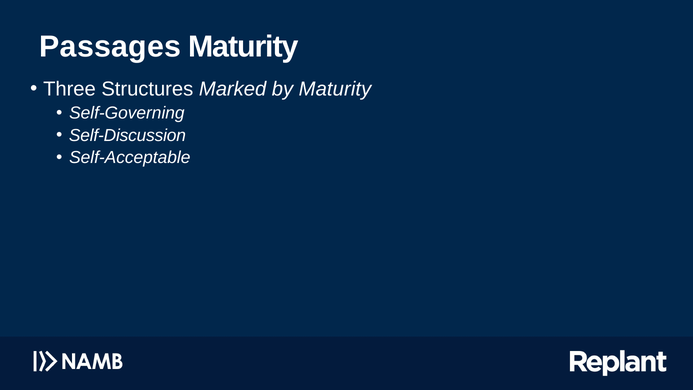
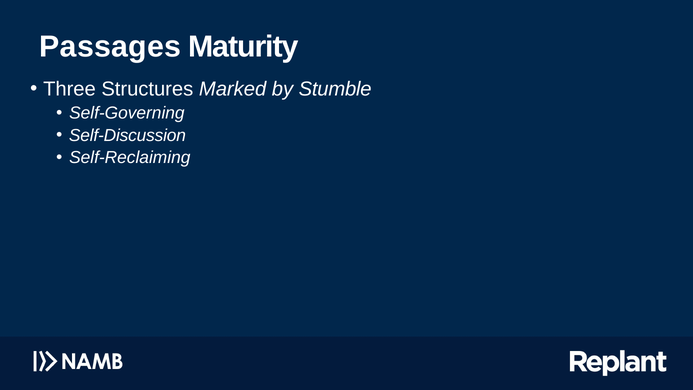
by Maturity: Maturity -> Stumble
Self-Acceptable: Self-Acceptable -> Self-Reclaiming
